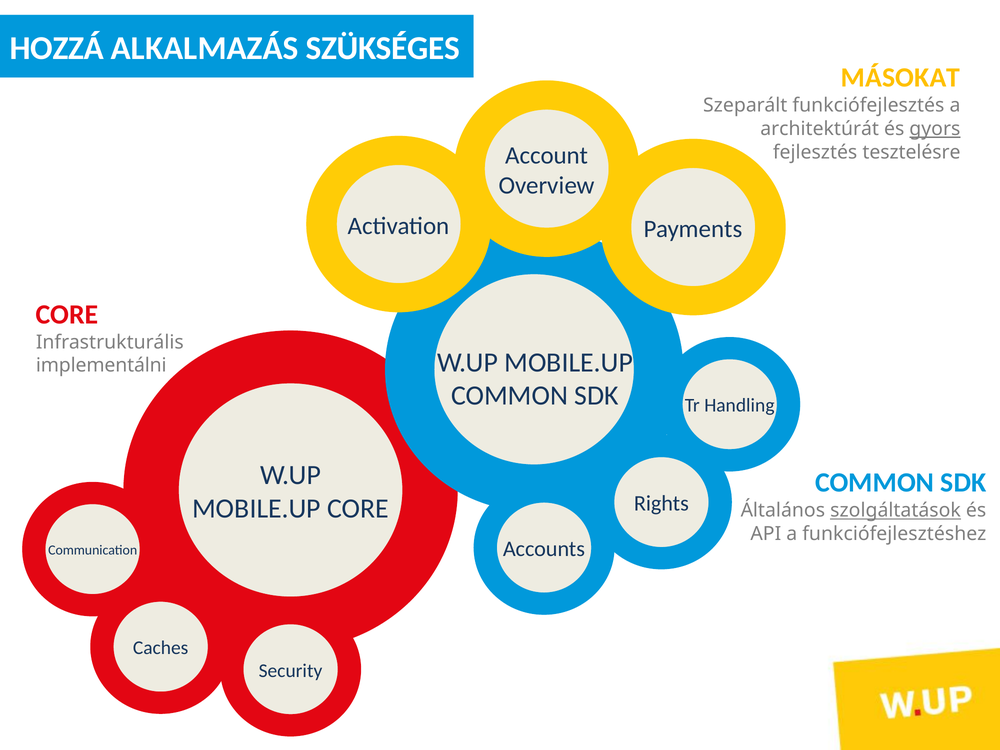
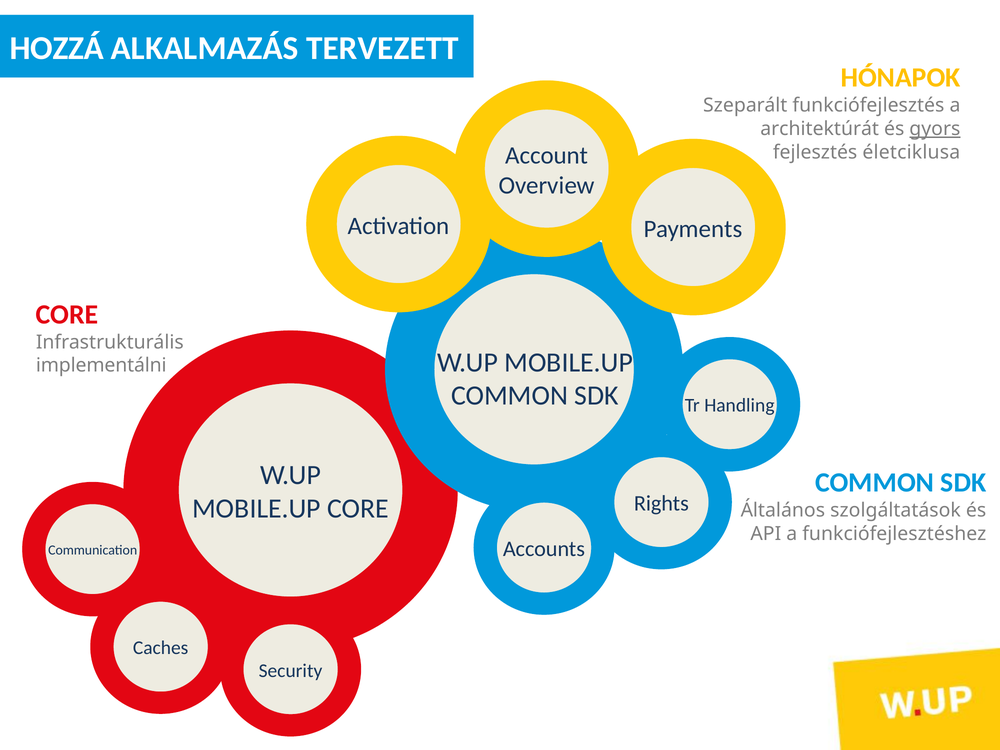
SZÜKSÉGES: SZÜKSÉGES -> TERVEZETT
MÁSOKAT: MÁSOKAT -> HÓNAPOK
tesztelésre: tesztelésre -> életciklusa
szolgáltatások underline: present -> none
